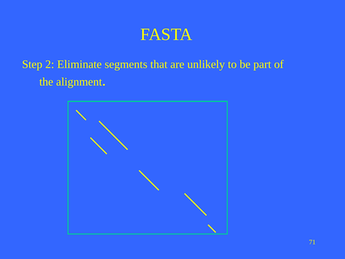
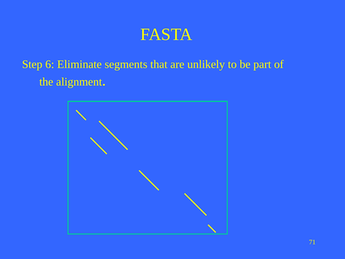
2: 2 -> 6
